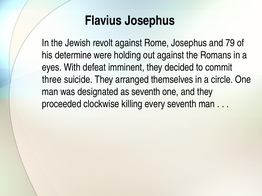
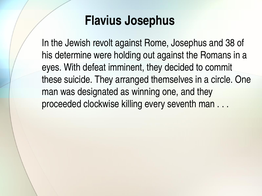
79: 79 -> 38
three: three -> these
as seventh: seventh -> winning
